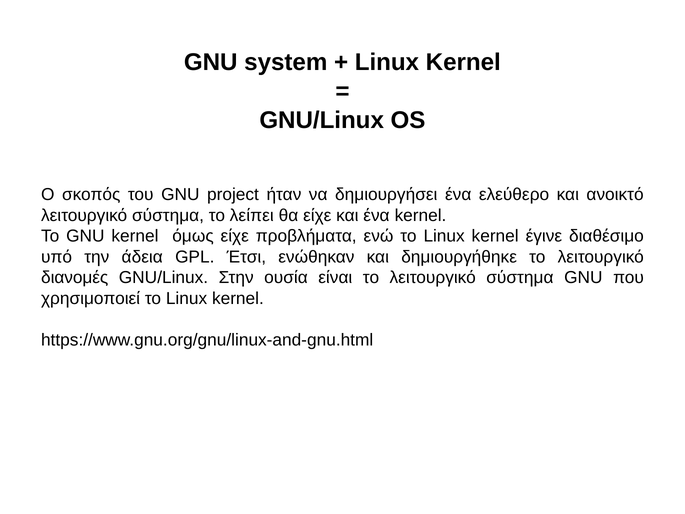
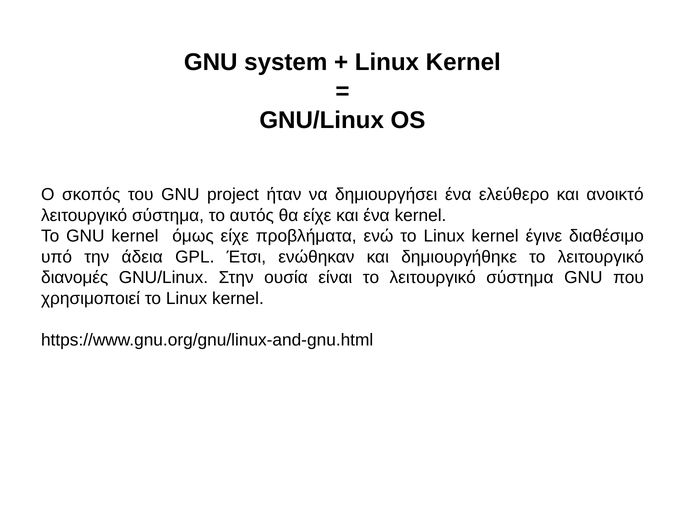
λείπει: λείπει -> αυτός
